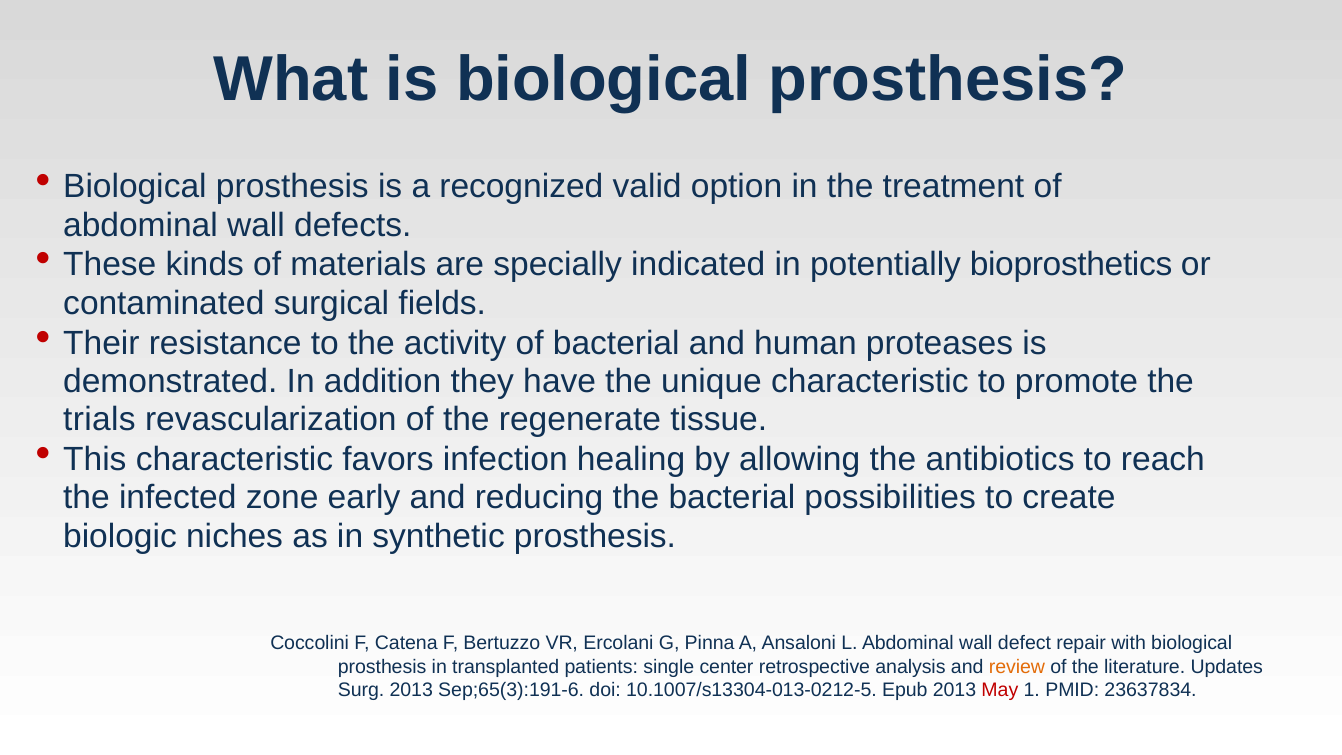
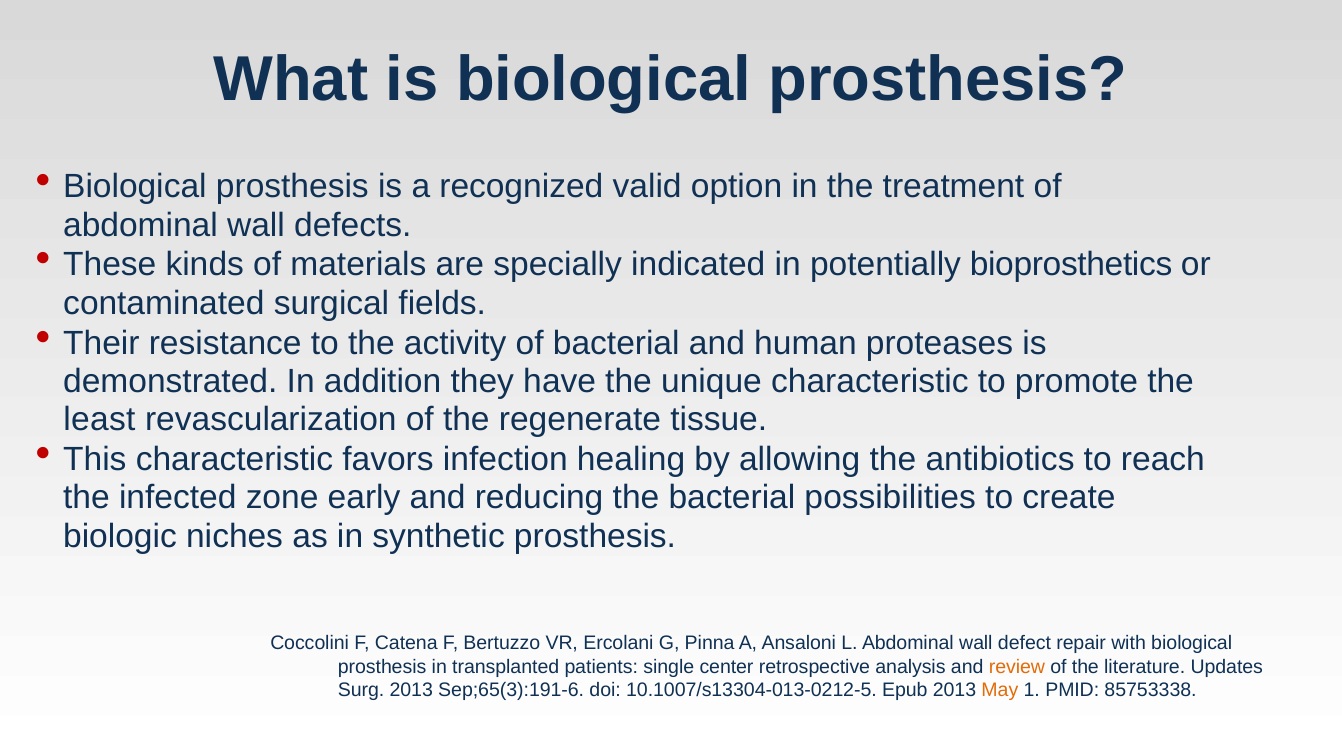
trials: trials -> least
May colour: red -> orange
23637834: 23637834 -> 85753338
